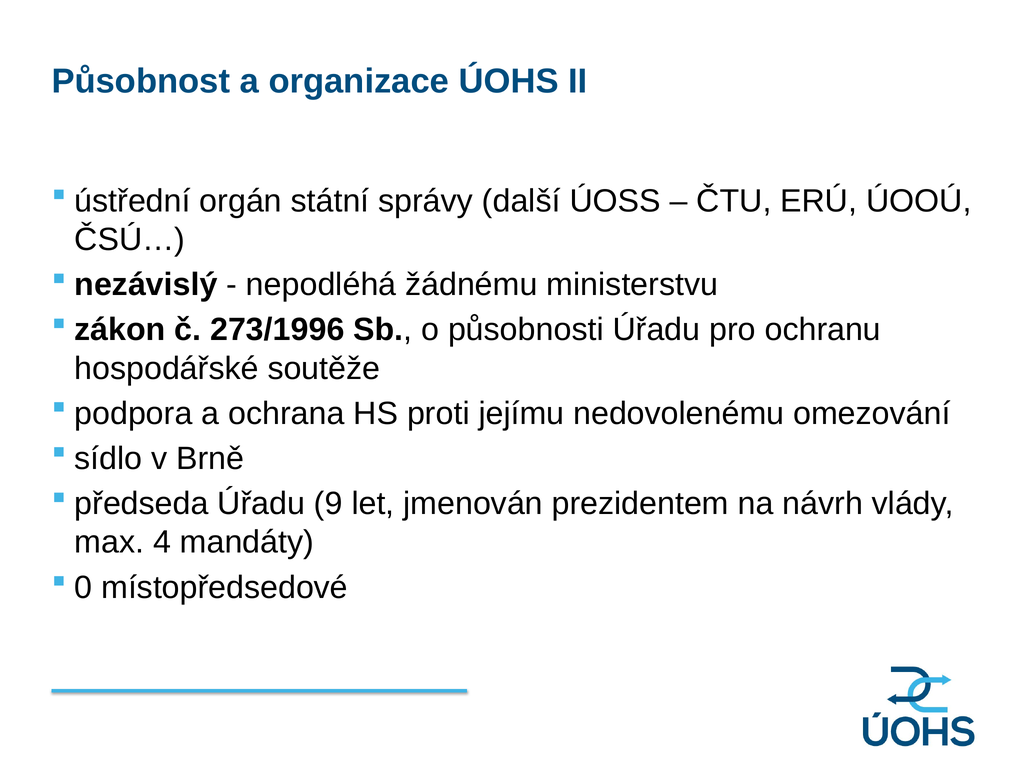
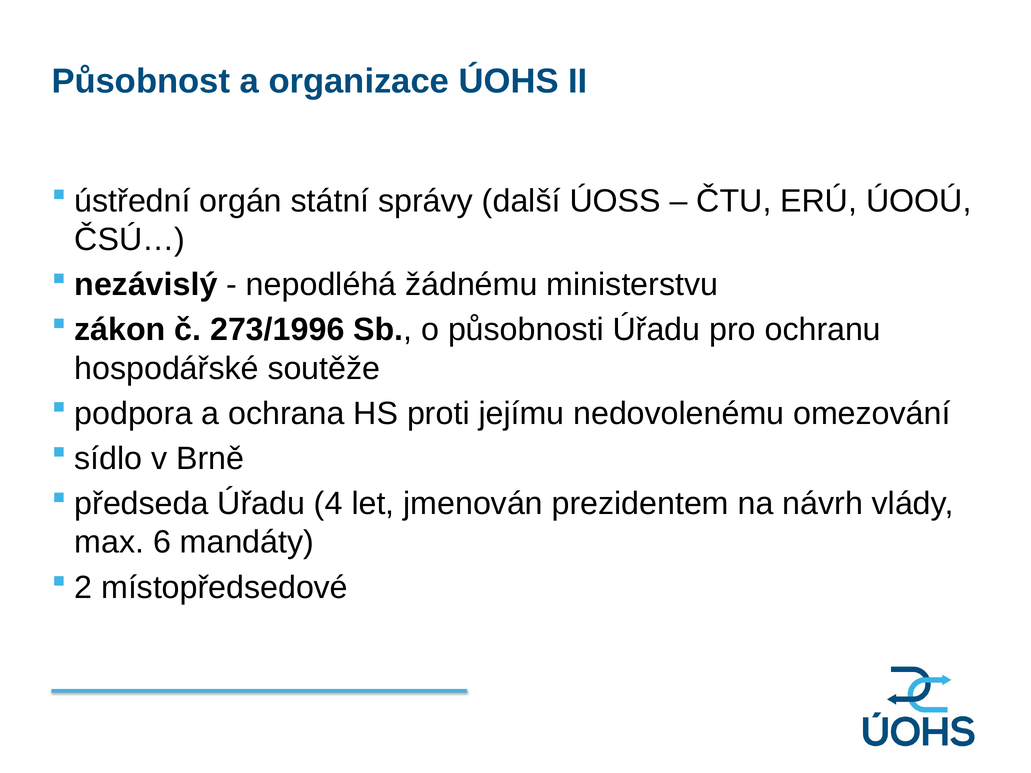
9: 9 -> 4
4: 4 -> 6
0: 0 -> 2
